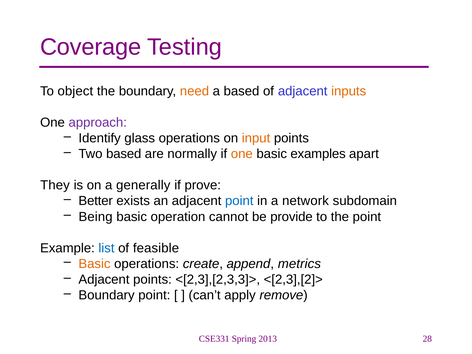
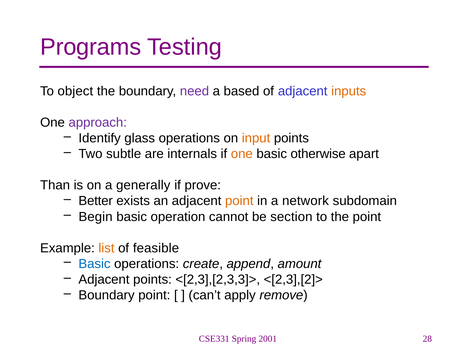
Coverage: Coverage -> Programs
need colour: orange -> purple
Two based: based -> subtle
normally: normally -> internals
examples: examples -> otherwise
They: They -> Than
point at (239, 201) colour: blue -> orange
Being: Being -> Begin
provide: provide -> section
list colour: blue -> orange
Basic at (94, 264) colour: orange -> blue
metrics: metrics -> amount
2013: 2013 -> 2001
